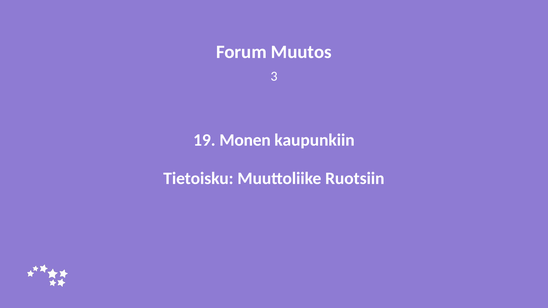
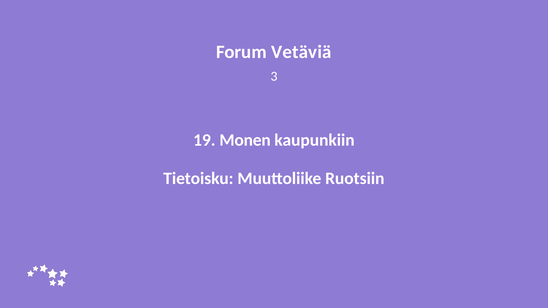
Muutos: Muutos -> Vetäviä
